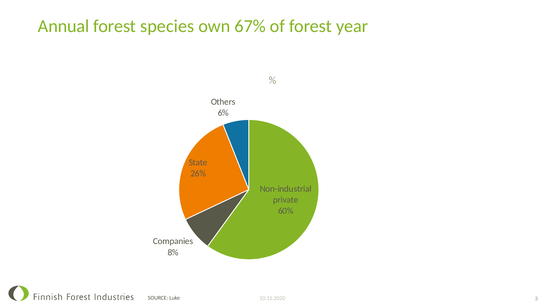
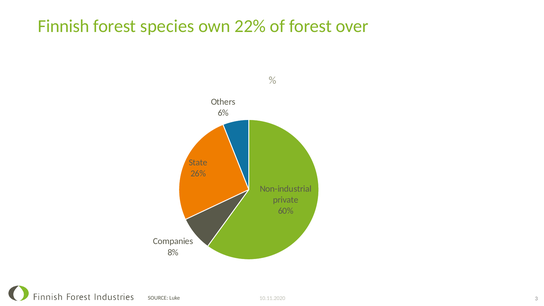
Annual: Annual -> Finnish
67%: 67% -> 22%
year: year -> over
